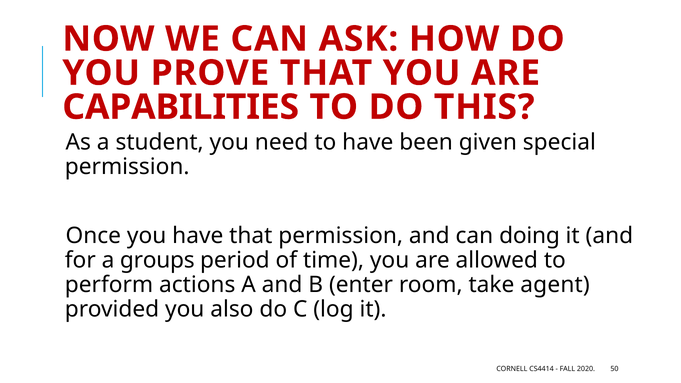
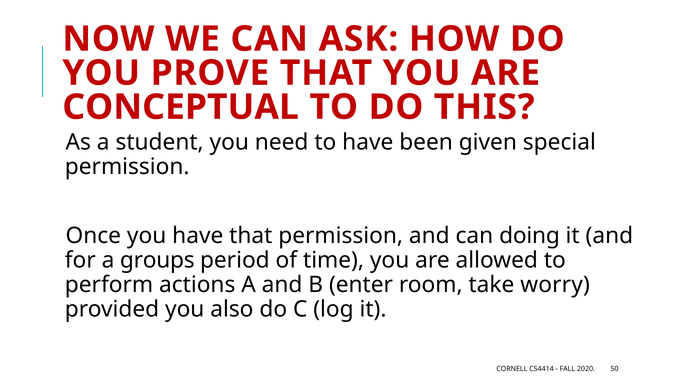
CAPABILITIES: CAPABILITIES -> CONCEPTUAL
agent: agent -> worry
